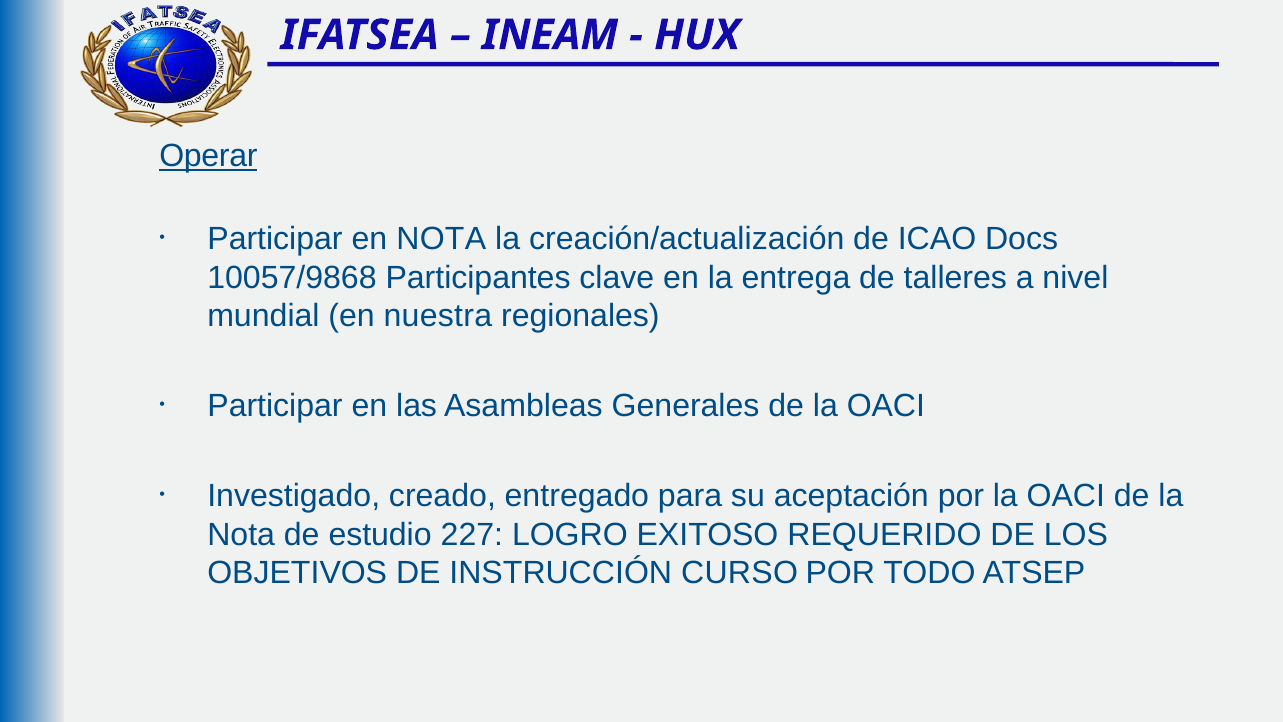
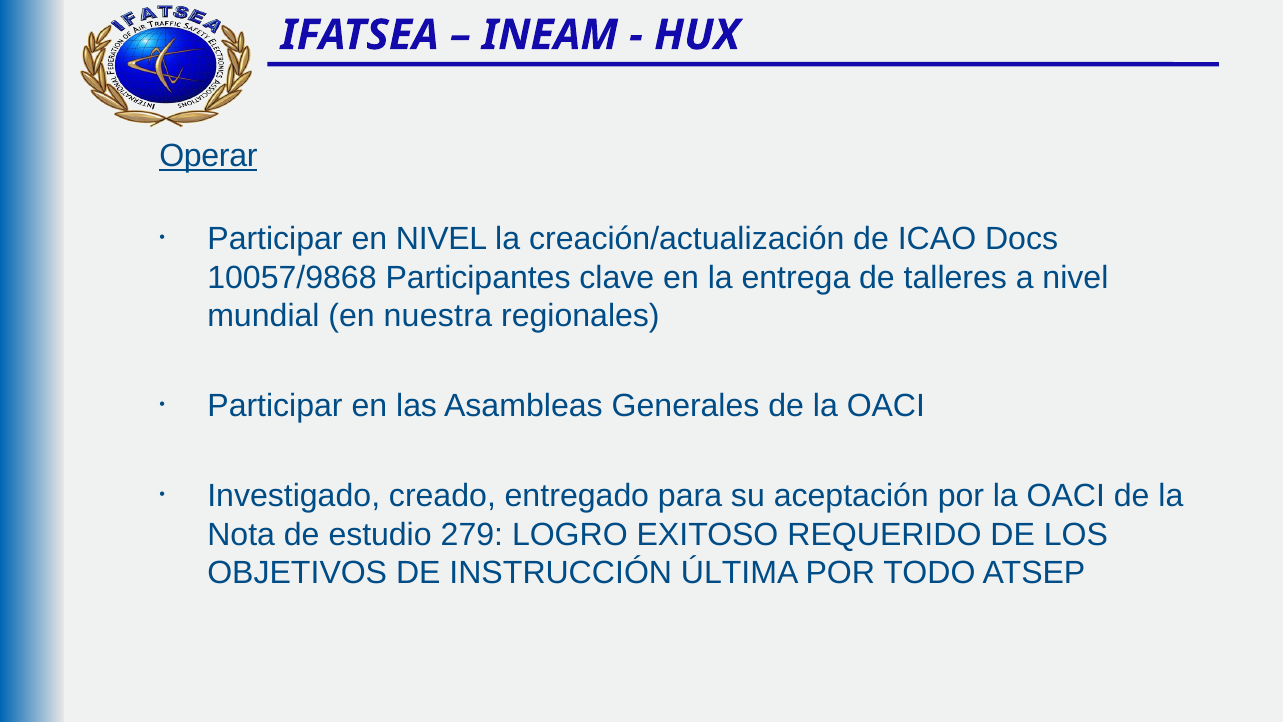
en NOTA: NOTA -> NIVEL
227: 227 -> 279
CURSO: CURSO -> ÚLTIMA
